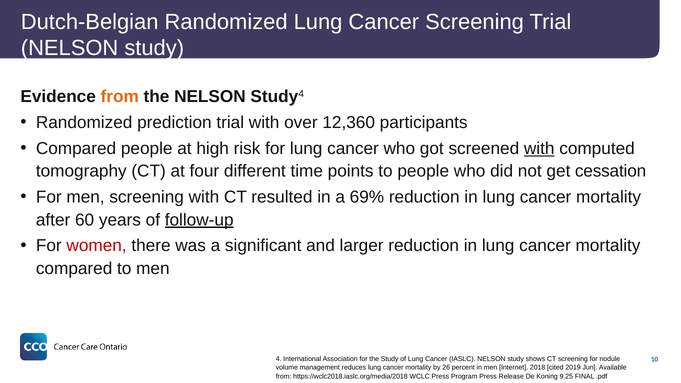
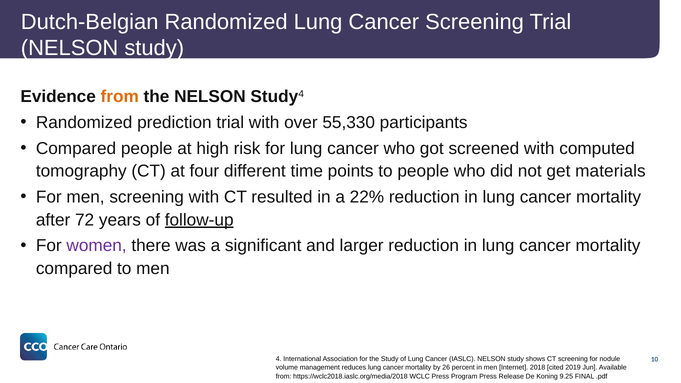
12,360: 12,360 -> 55,330
with at (539, 149) underline: present -> none
cessation: cessation -> materials
69%: 69% -> 22%
60: 60 -> 72
women colour: red -> purple
